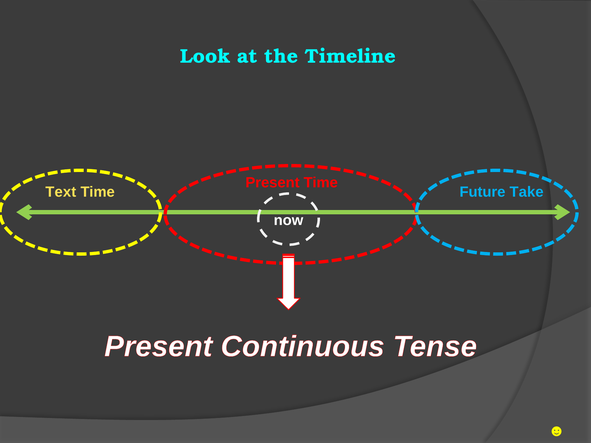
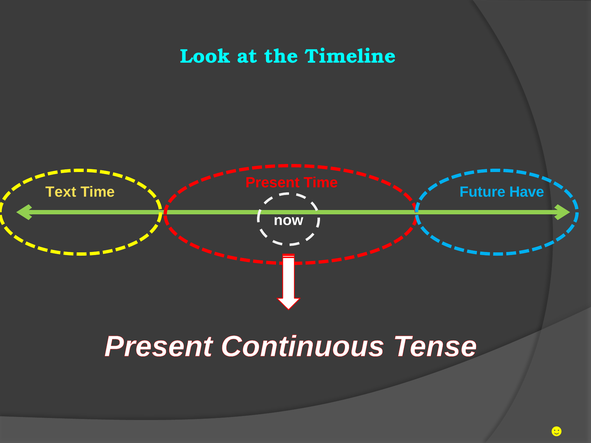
Take: Take -> Have
